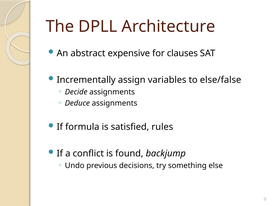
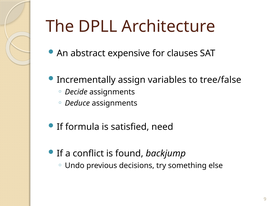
else/false: else/false -> tree/false
rules: rules -> need
